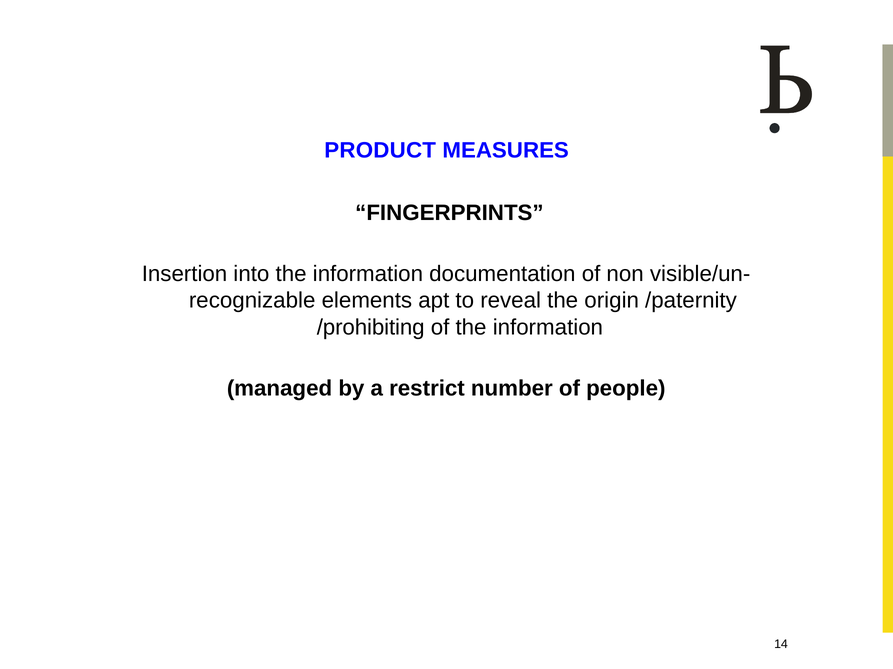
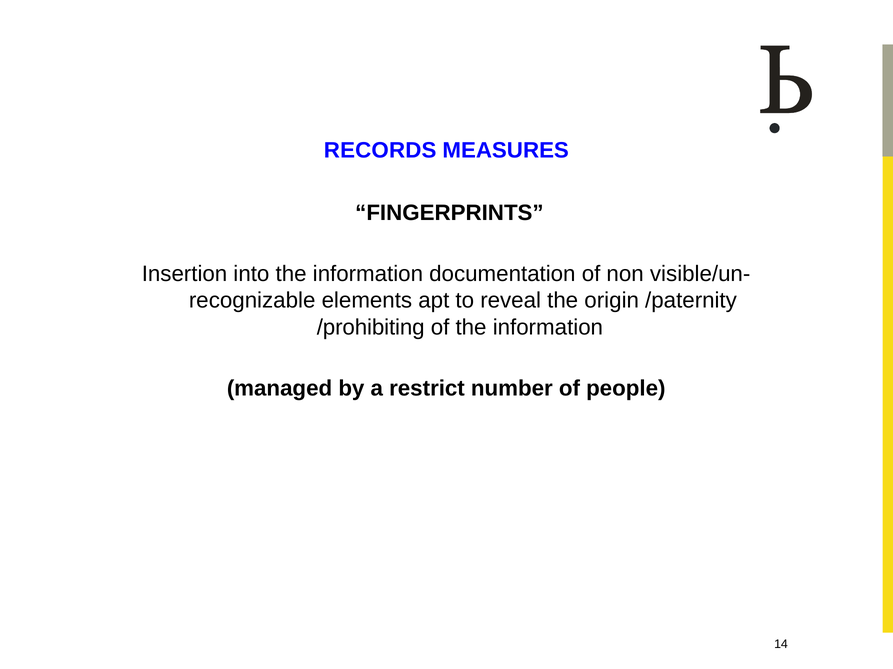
PRODUCT: PRODUCT -> RECORDS
